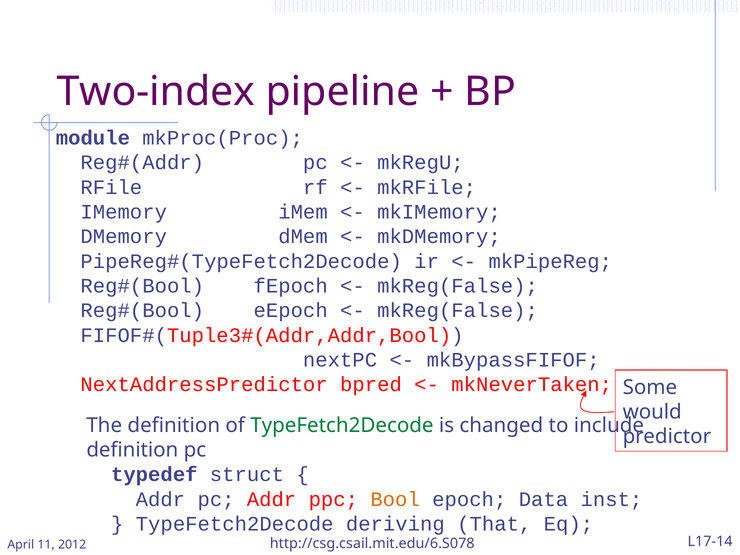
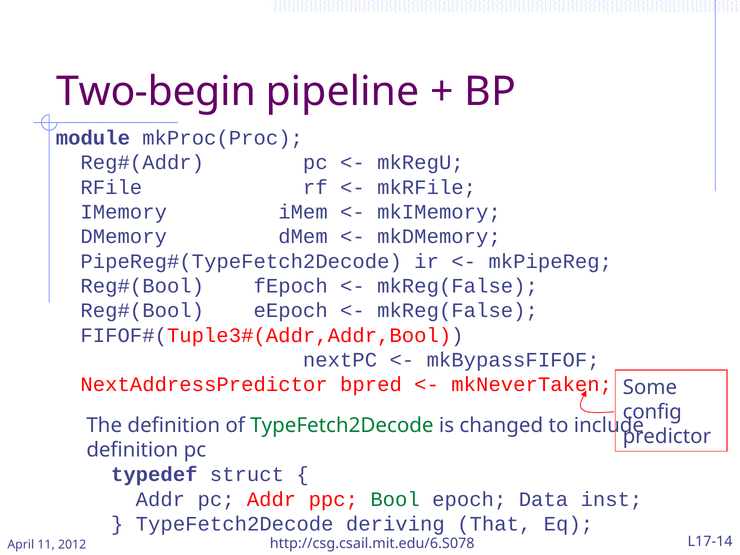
Two-index: Two-index -> Two-begin
would: would -> config
Bool colour: orange -> green
